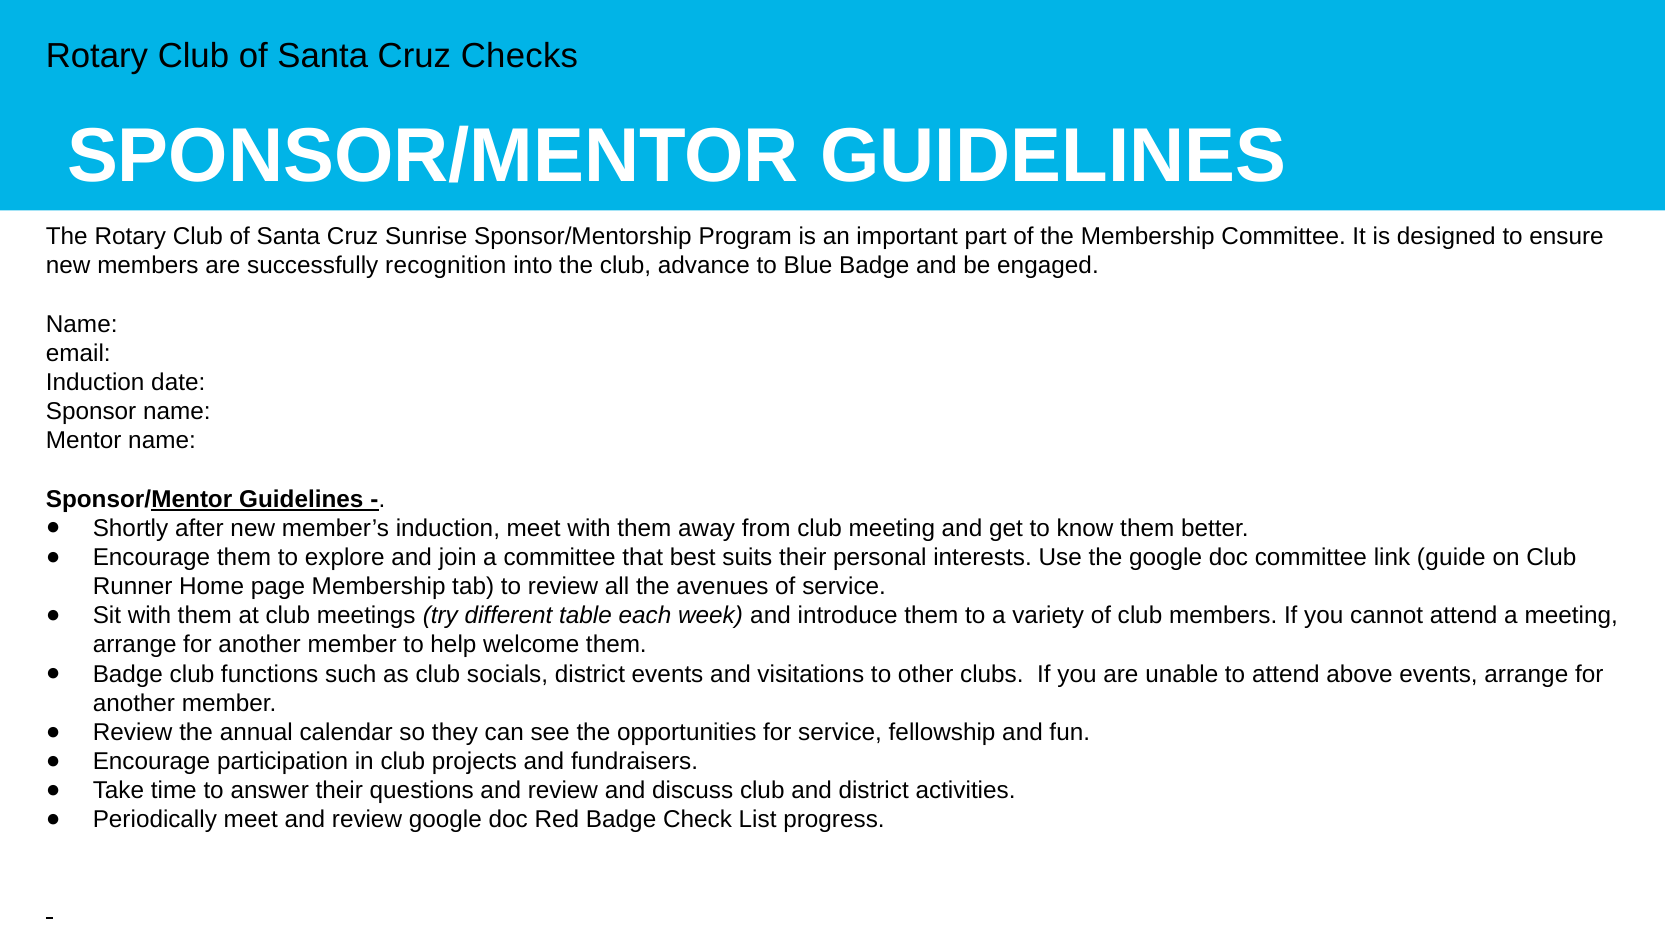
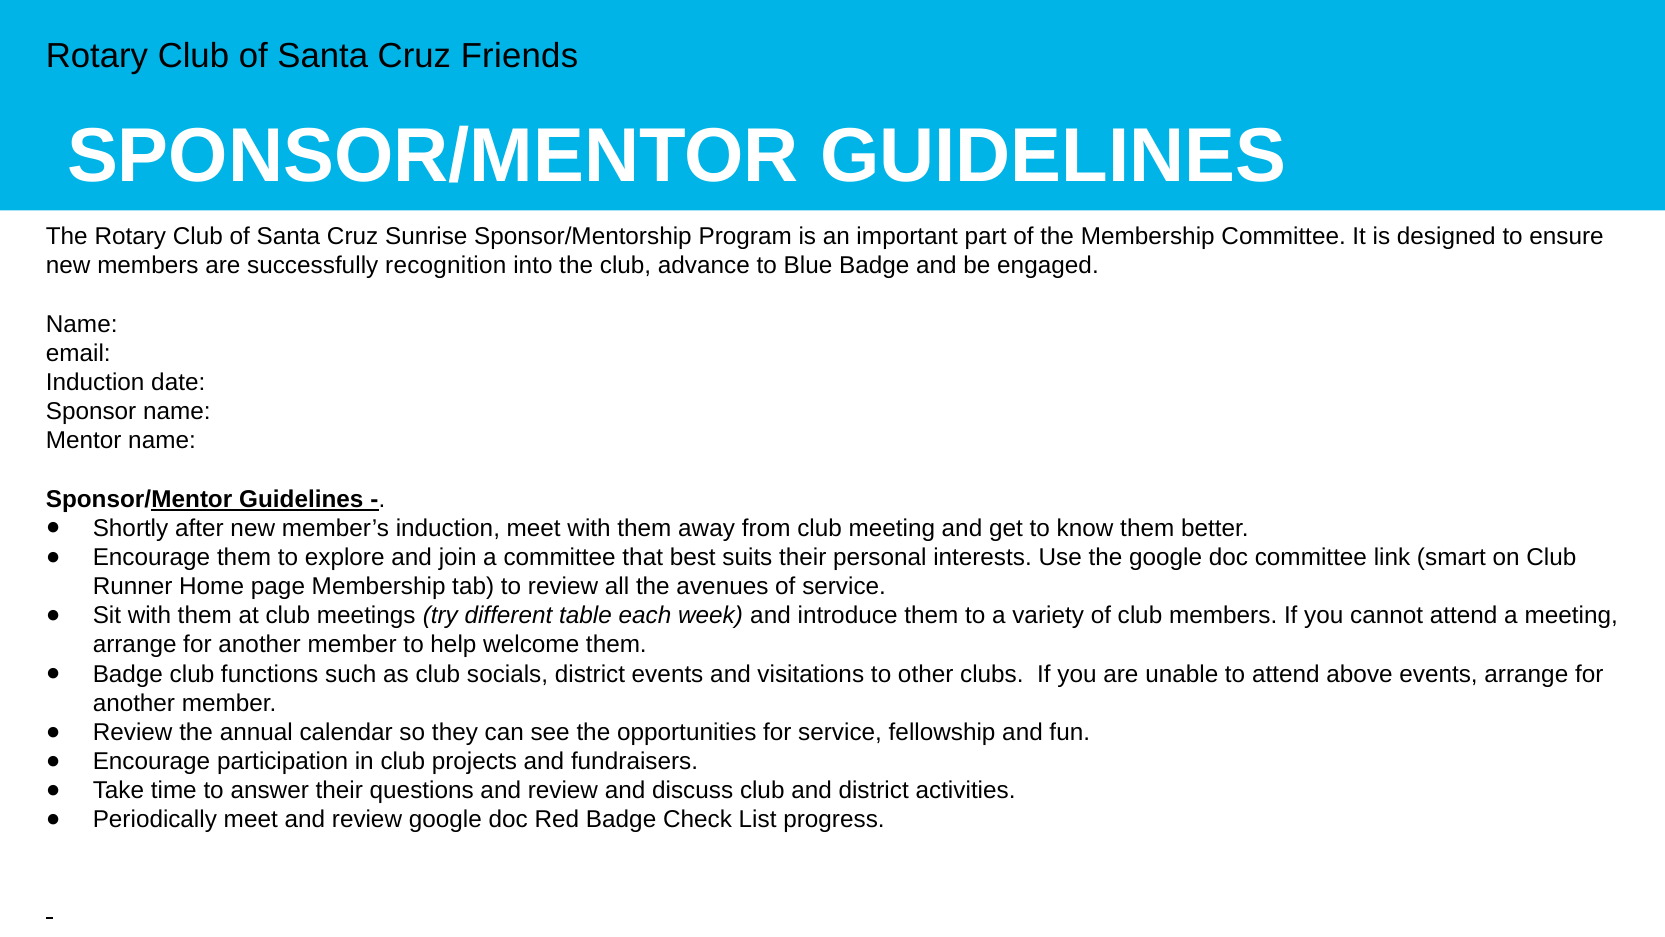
Checks: Checks -> Friends
guide: guide -> smart
